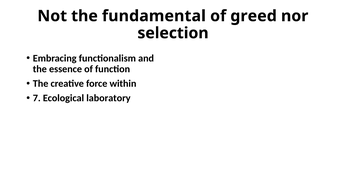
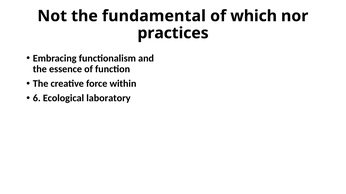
greed: greed -> which
selection: selection -> practices
7: 7 -> 6
